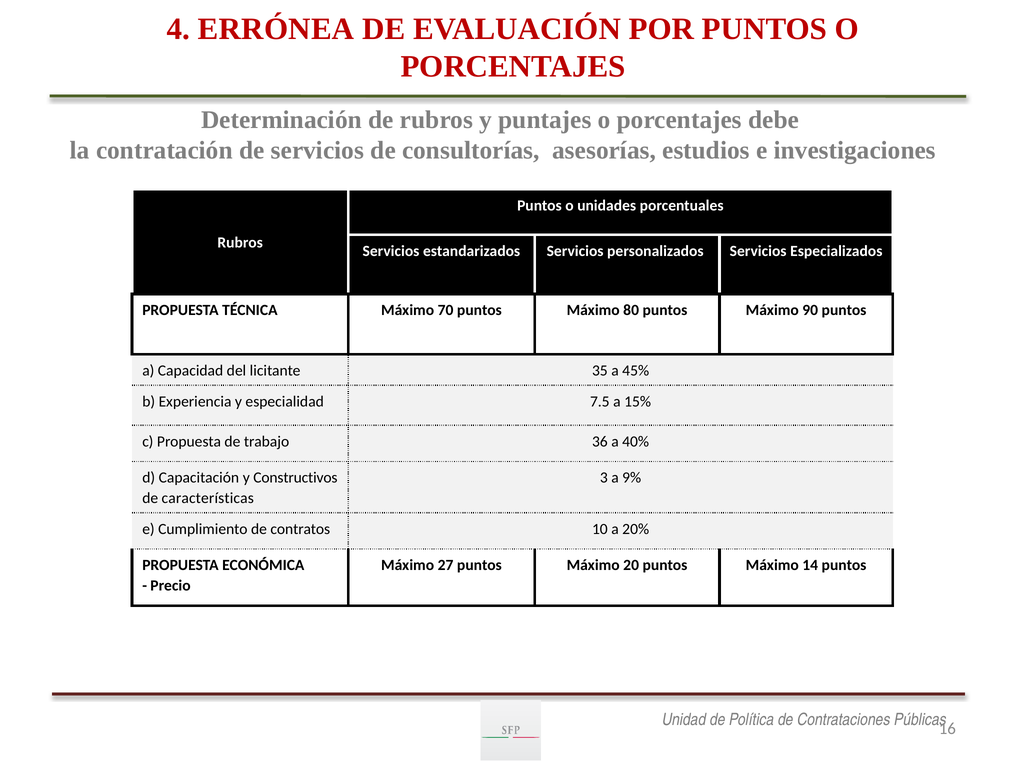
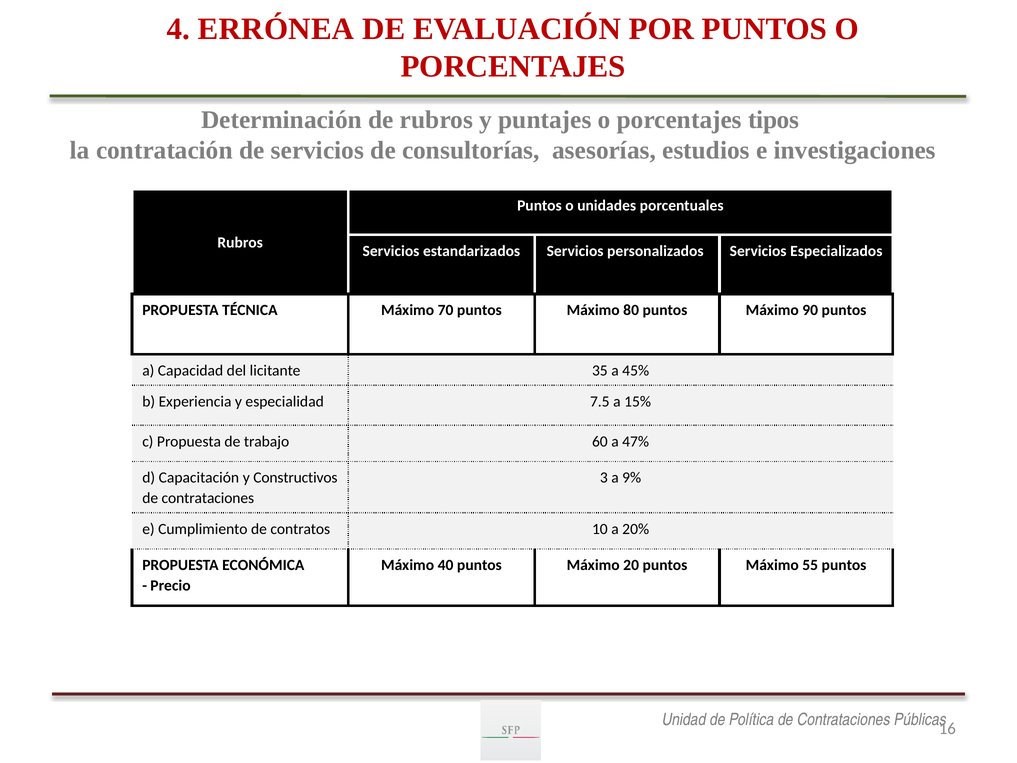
debe: debe -> tipos
36: 36 -> 60
40%: 40% -> 47%
características at (208, 498): características -> contrataciones
27: 27 -> 40
14: 14 -> 55
